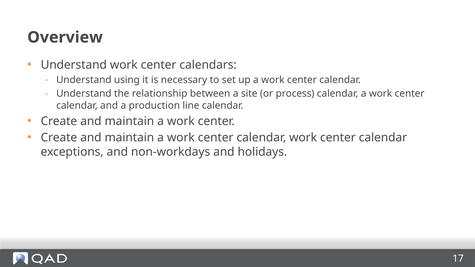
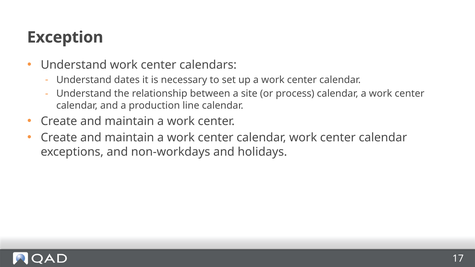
Overview: Overview -> Exception
using: using -> dates
